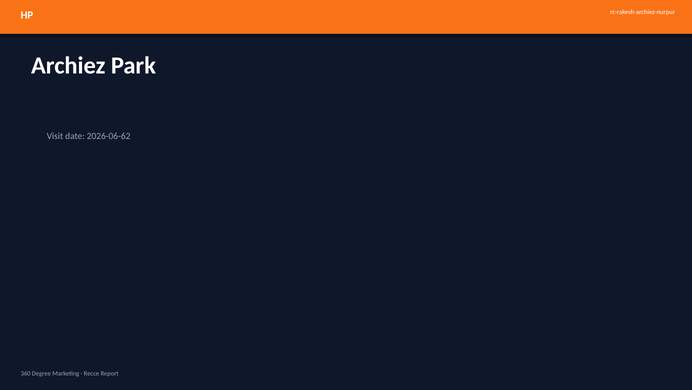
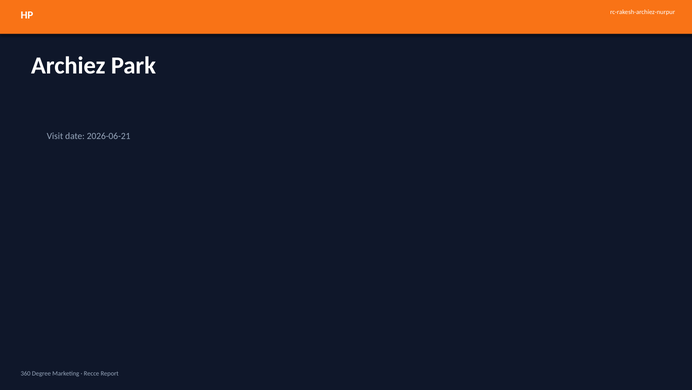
2026-06-62: 2026-06-62 -> 2026-06-21
